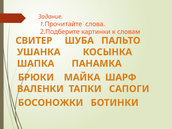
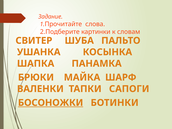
БОСОНОЖКИ underline: none -> present
